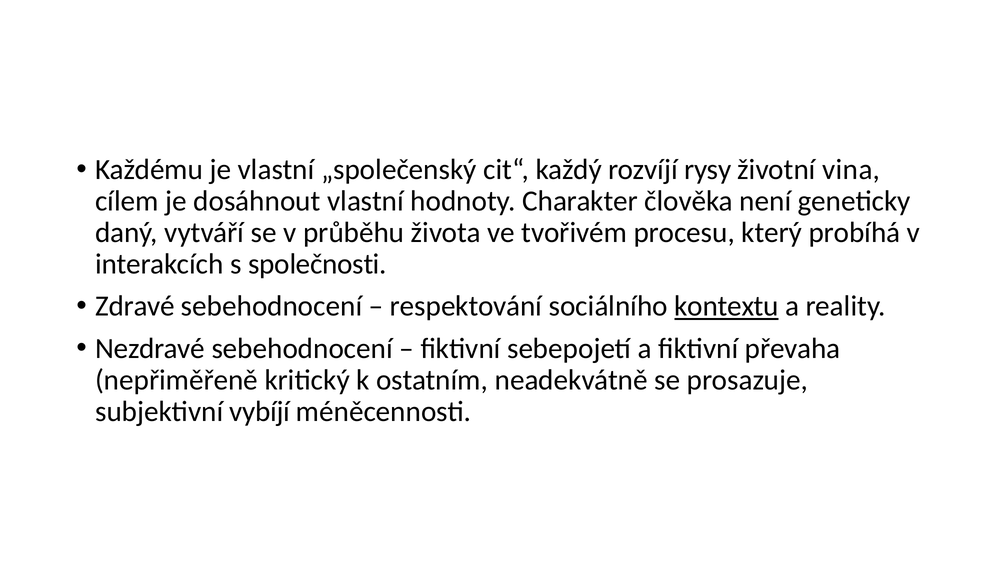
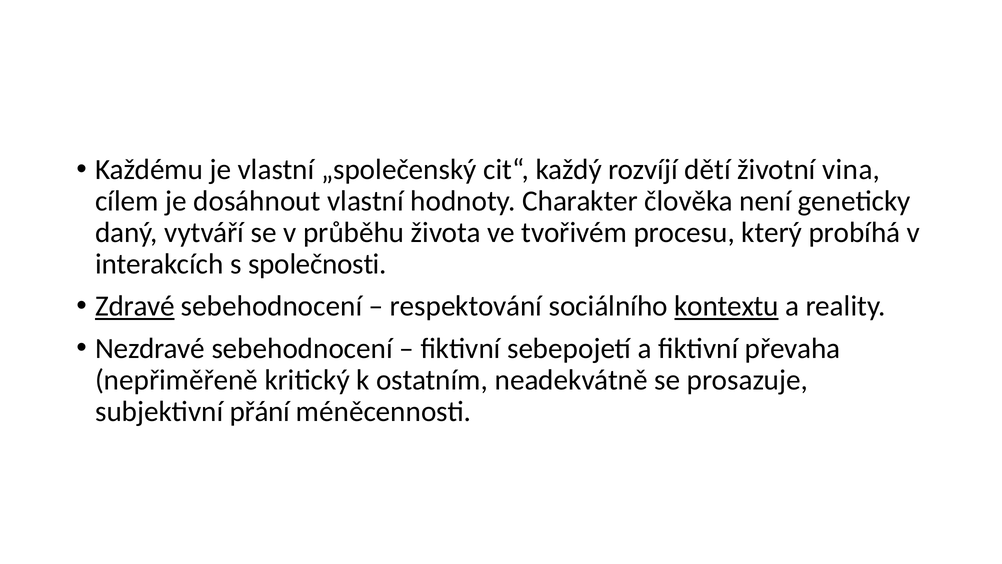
rysy: rysy -> dětí
Zdravé underline: none -> present
vybíjí: vybíjí -> přání
